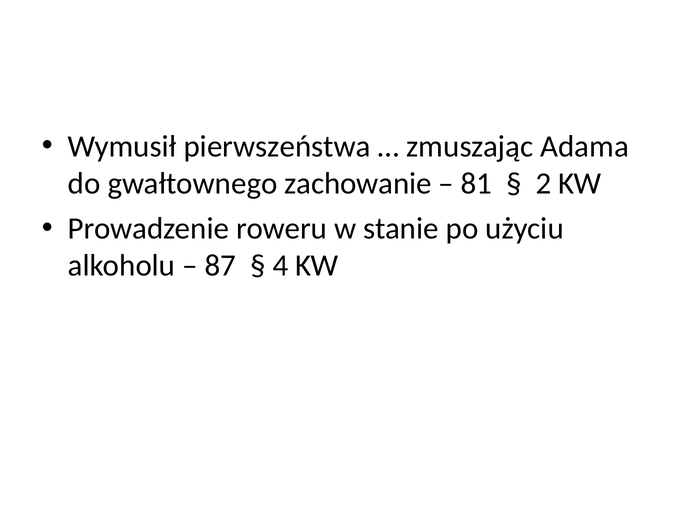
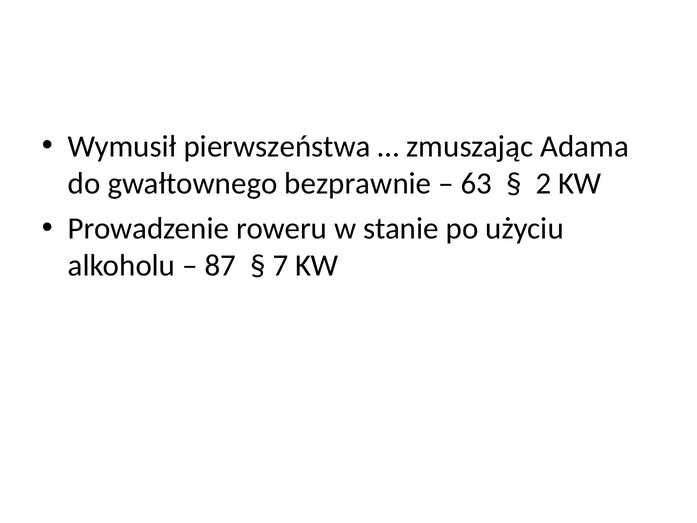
zachowanie: zachowanie -> bezprawnie
81: 81 -> 63
4: 4 -> 7
